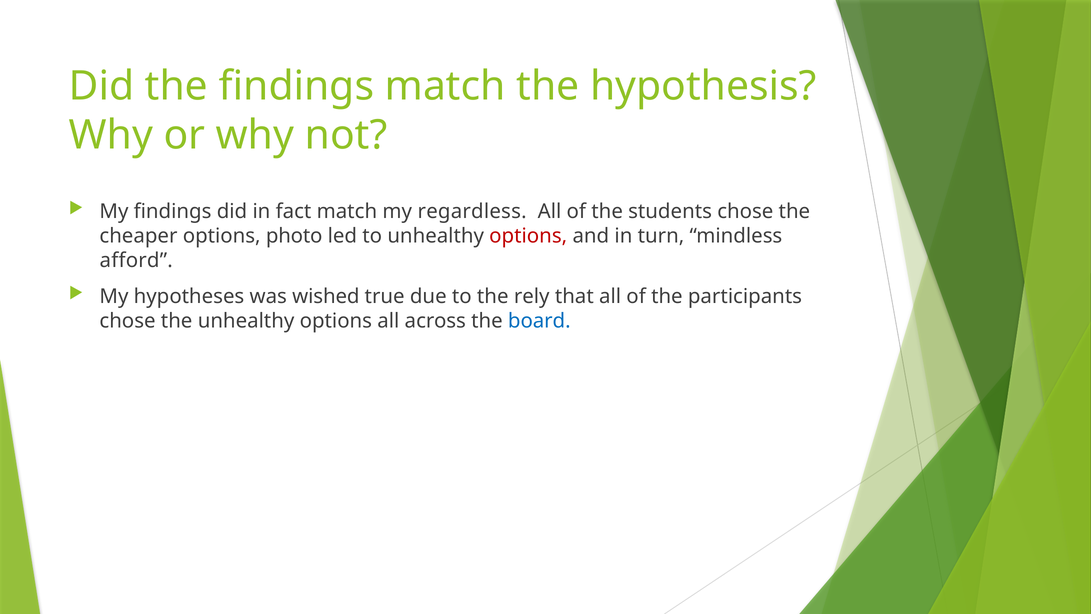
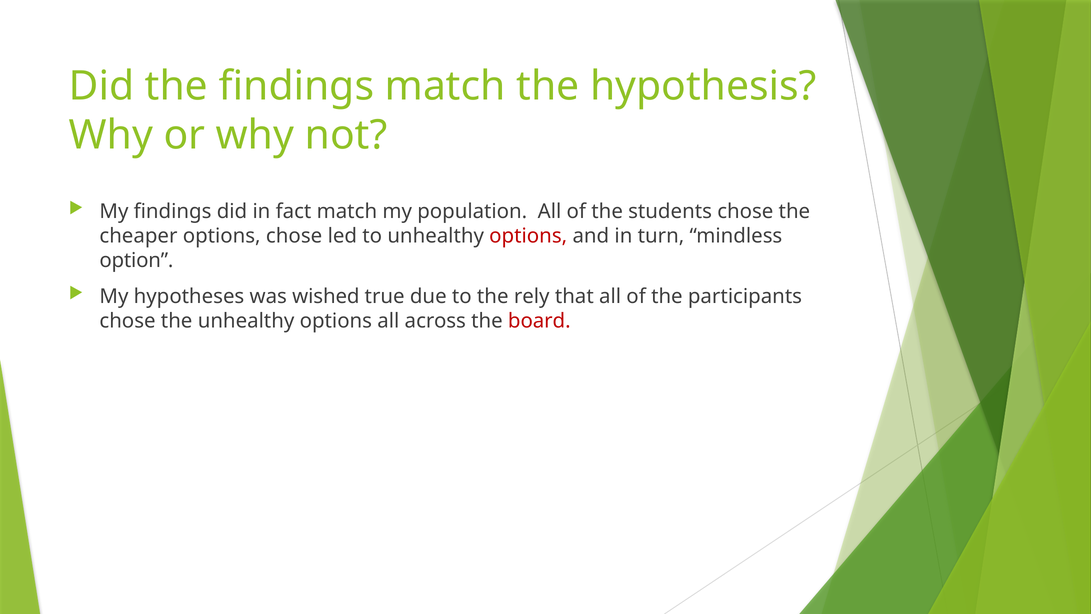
regardless: regardless -> population
options photo: photo -> chose
afford: afford -> option
board colour: blue -> red
